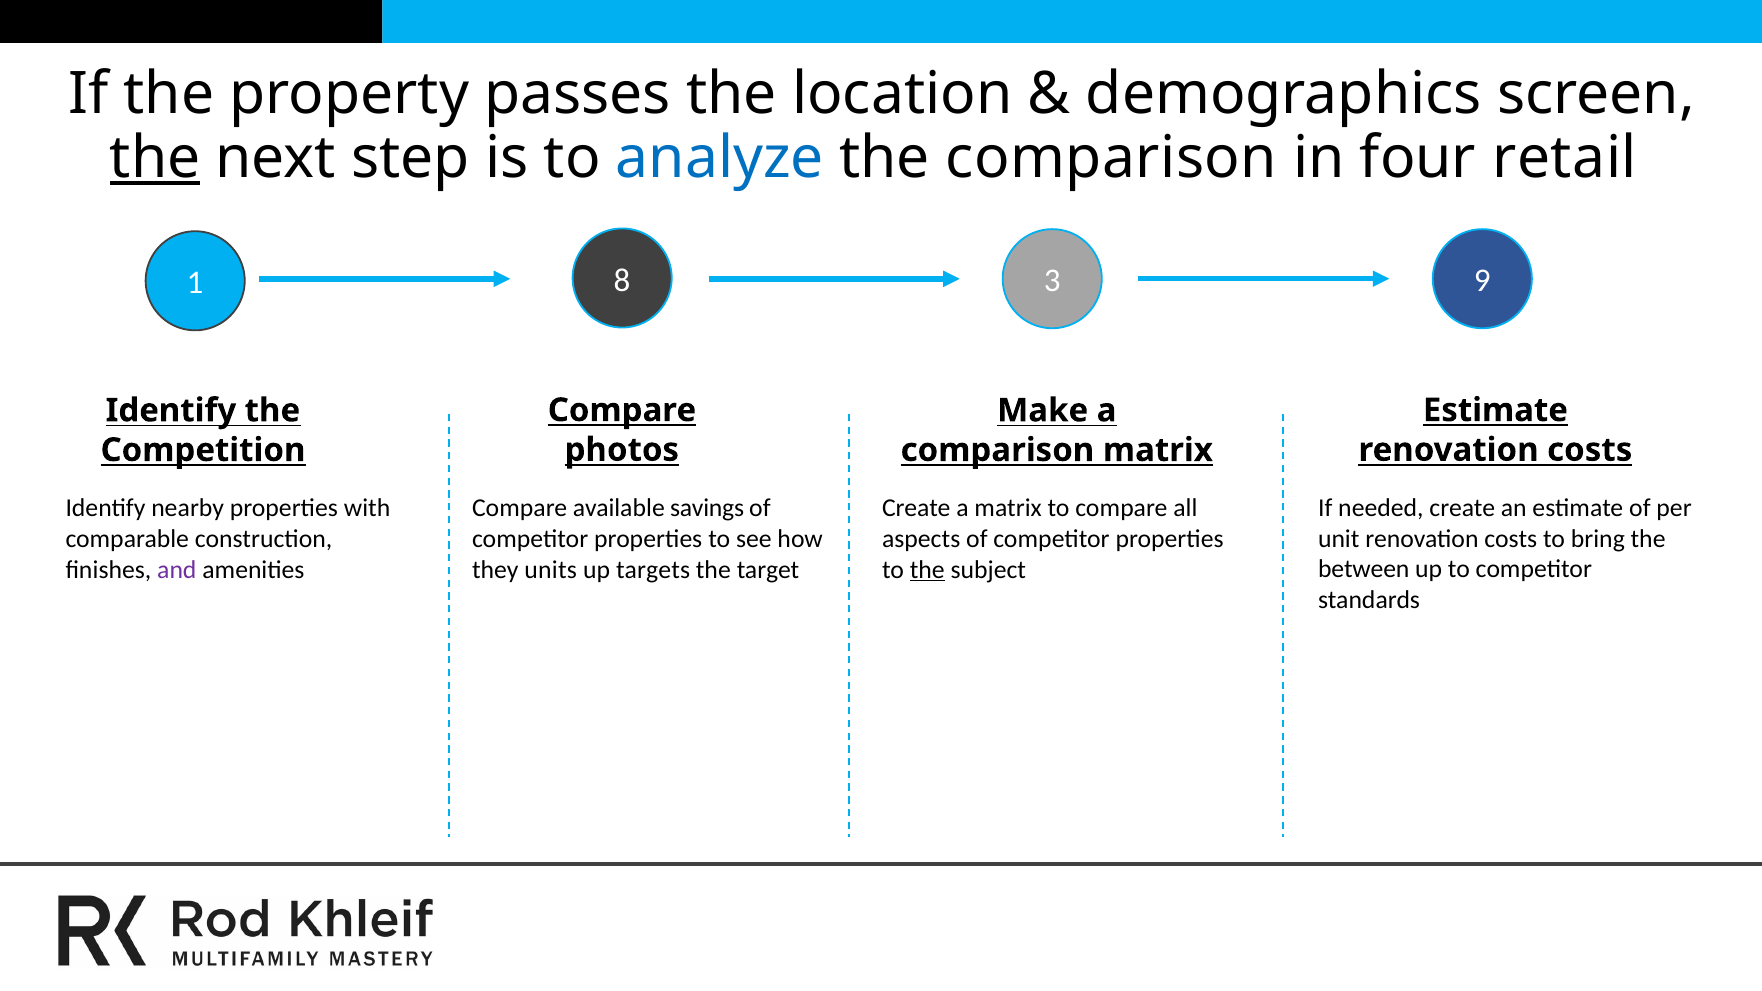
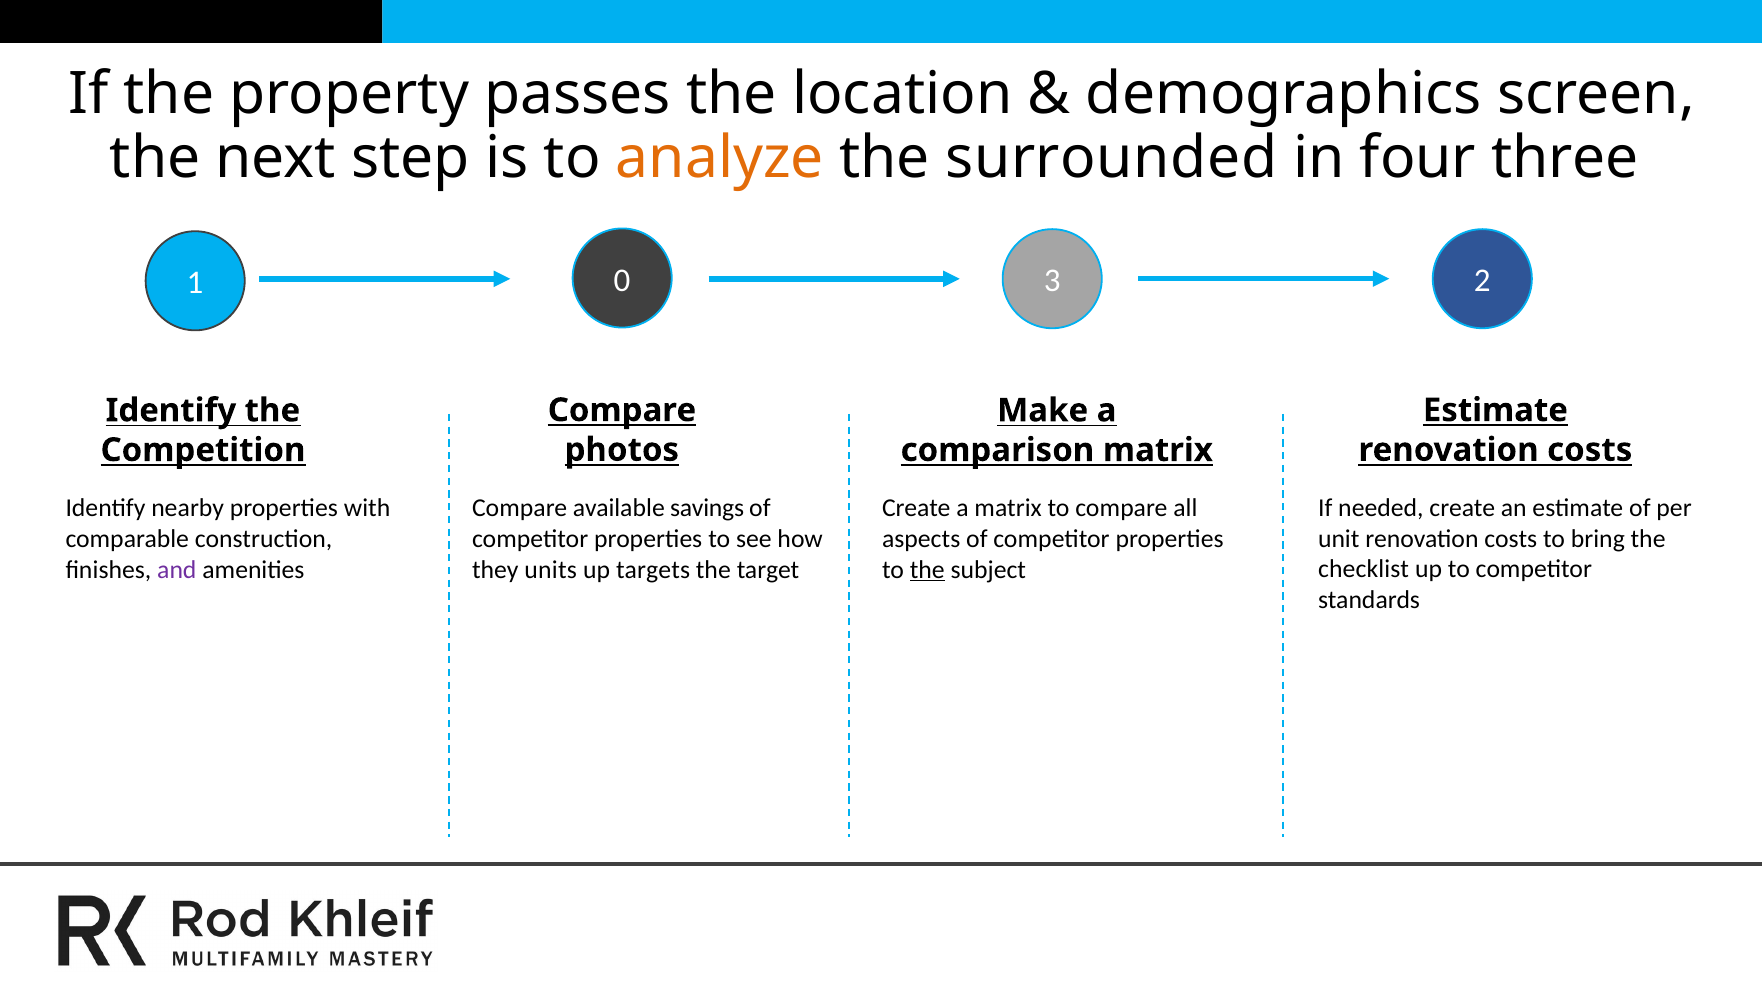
the at (155, 158) underline: present -> none
analyze colour: blue -> orange
the comparison: comparison -> surrounded
retail: retail -> three
8: 8 -> 0
9: 9 -> 2
between: between -> checklist
